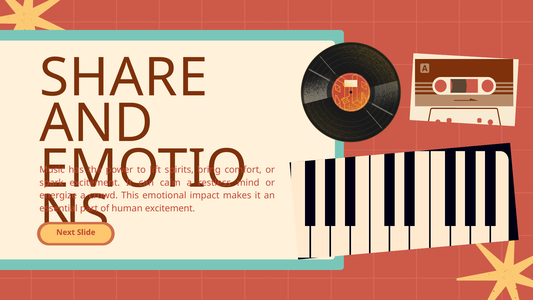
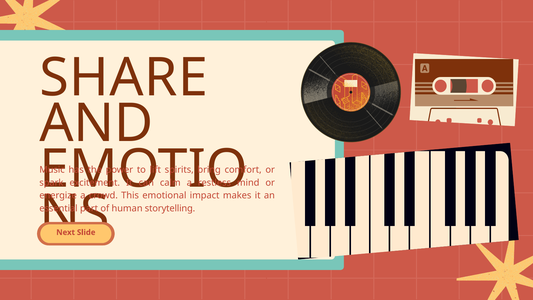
human excitement: excitement -> storytelling
